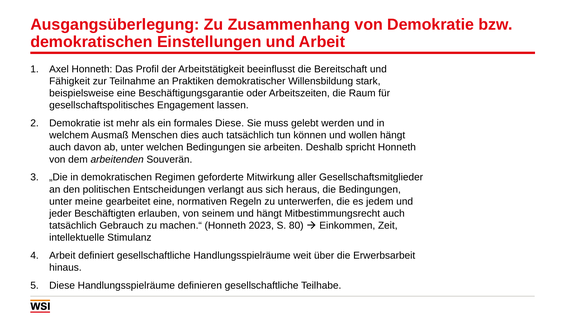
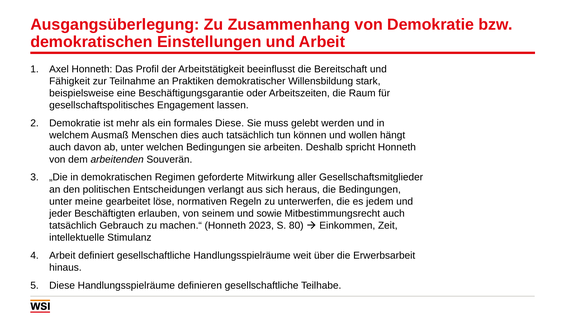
gearbeitet eine: eine -> löse
und hängt: hängt -> sowie
